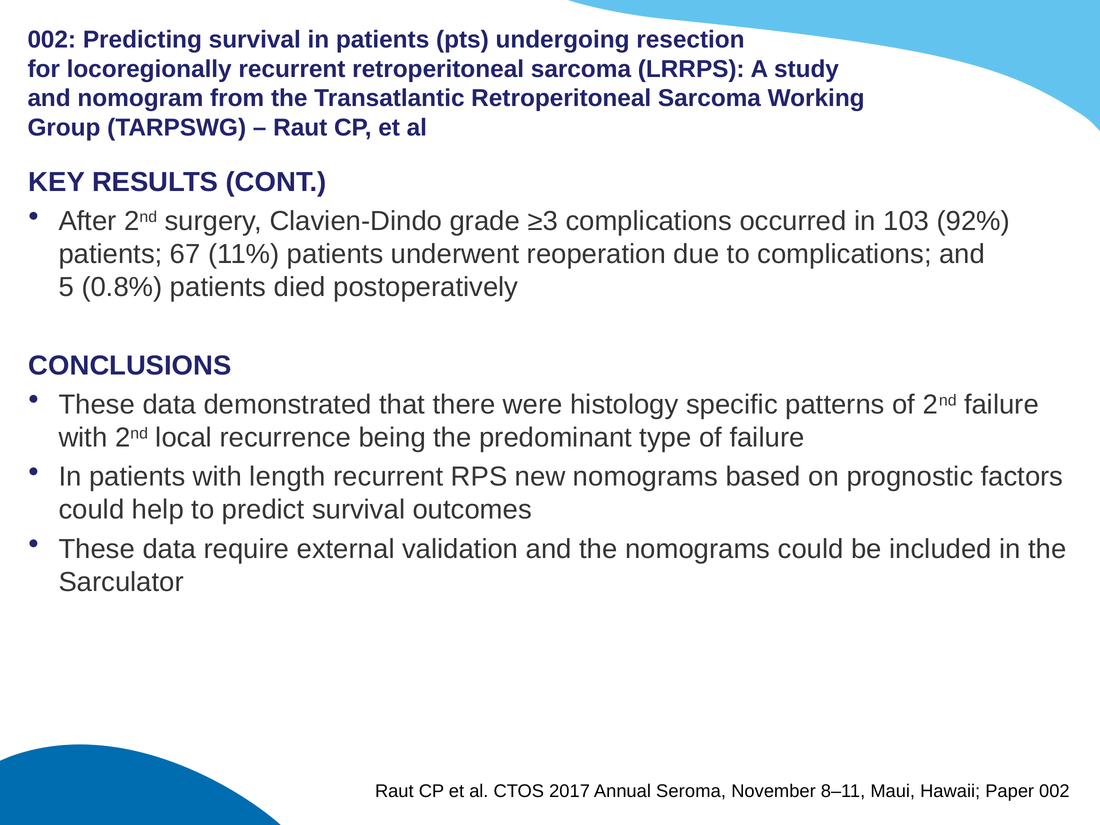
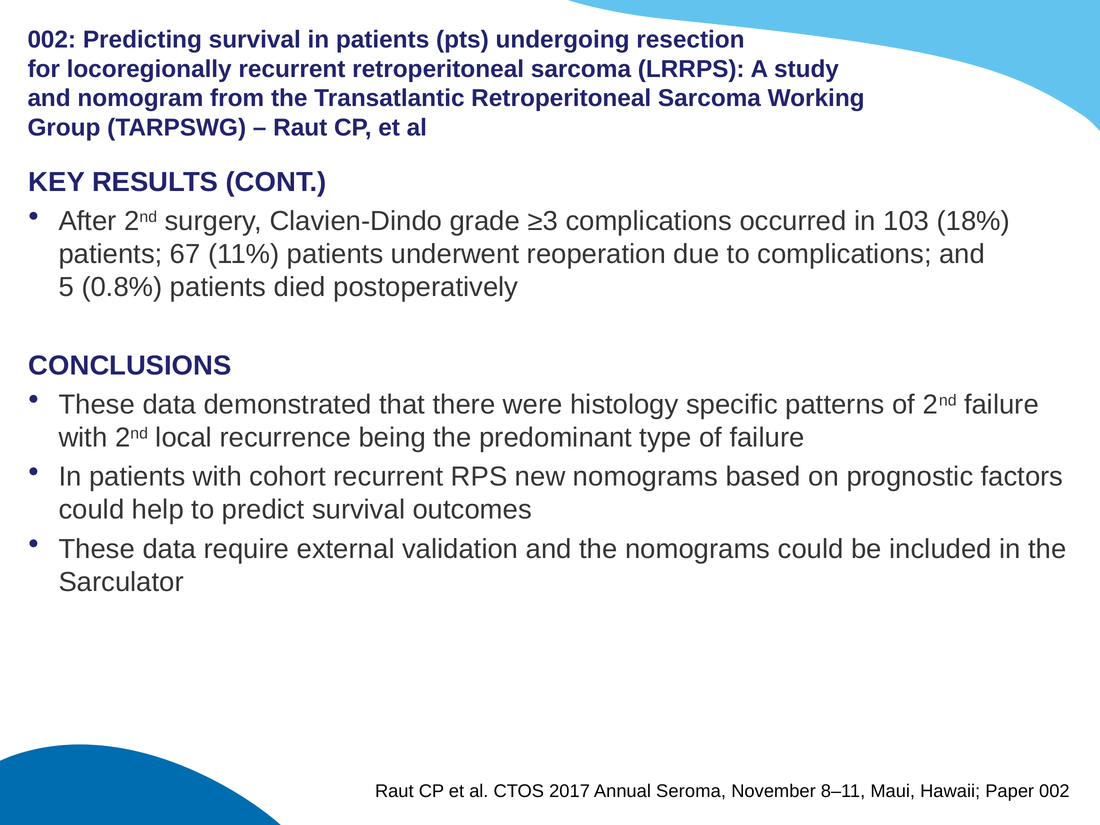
92%: 92% -> 18%
length: length -> cohort
